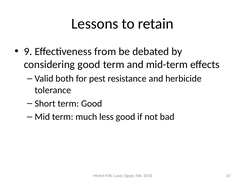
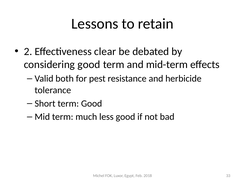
9: 9 -> 2
from: from -> clear
